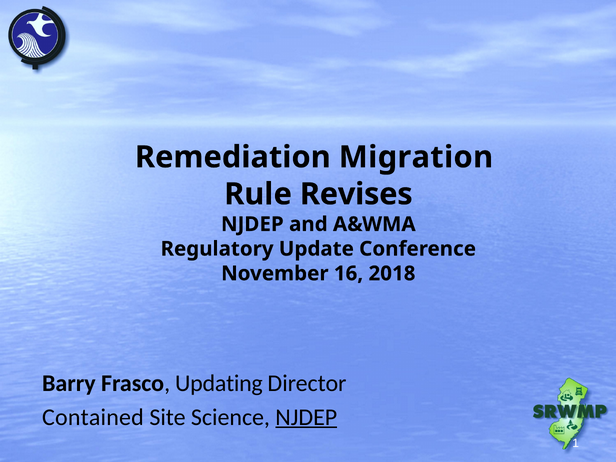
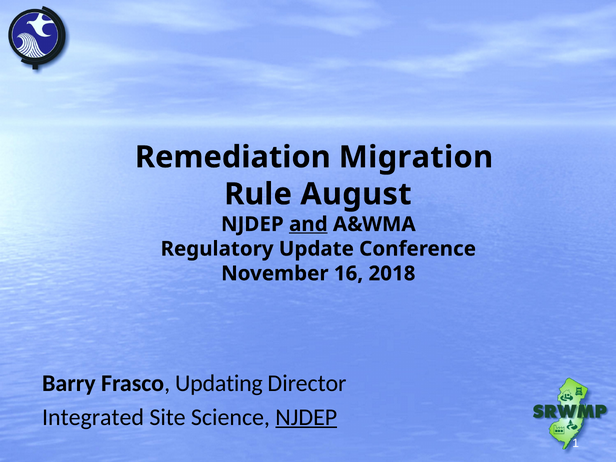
Revises: Revises -> August
and underline: none -> present
Contained: Contained -> Integrated
